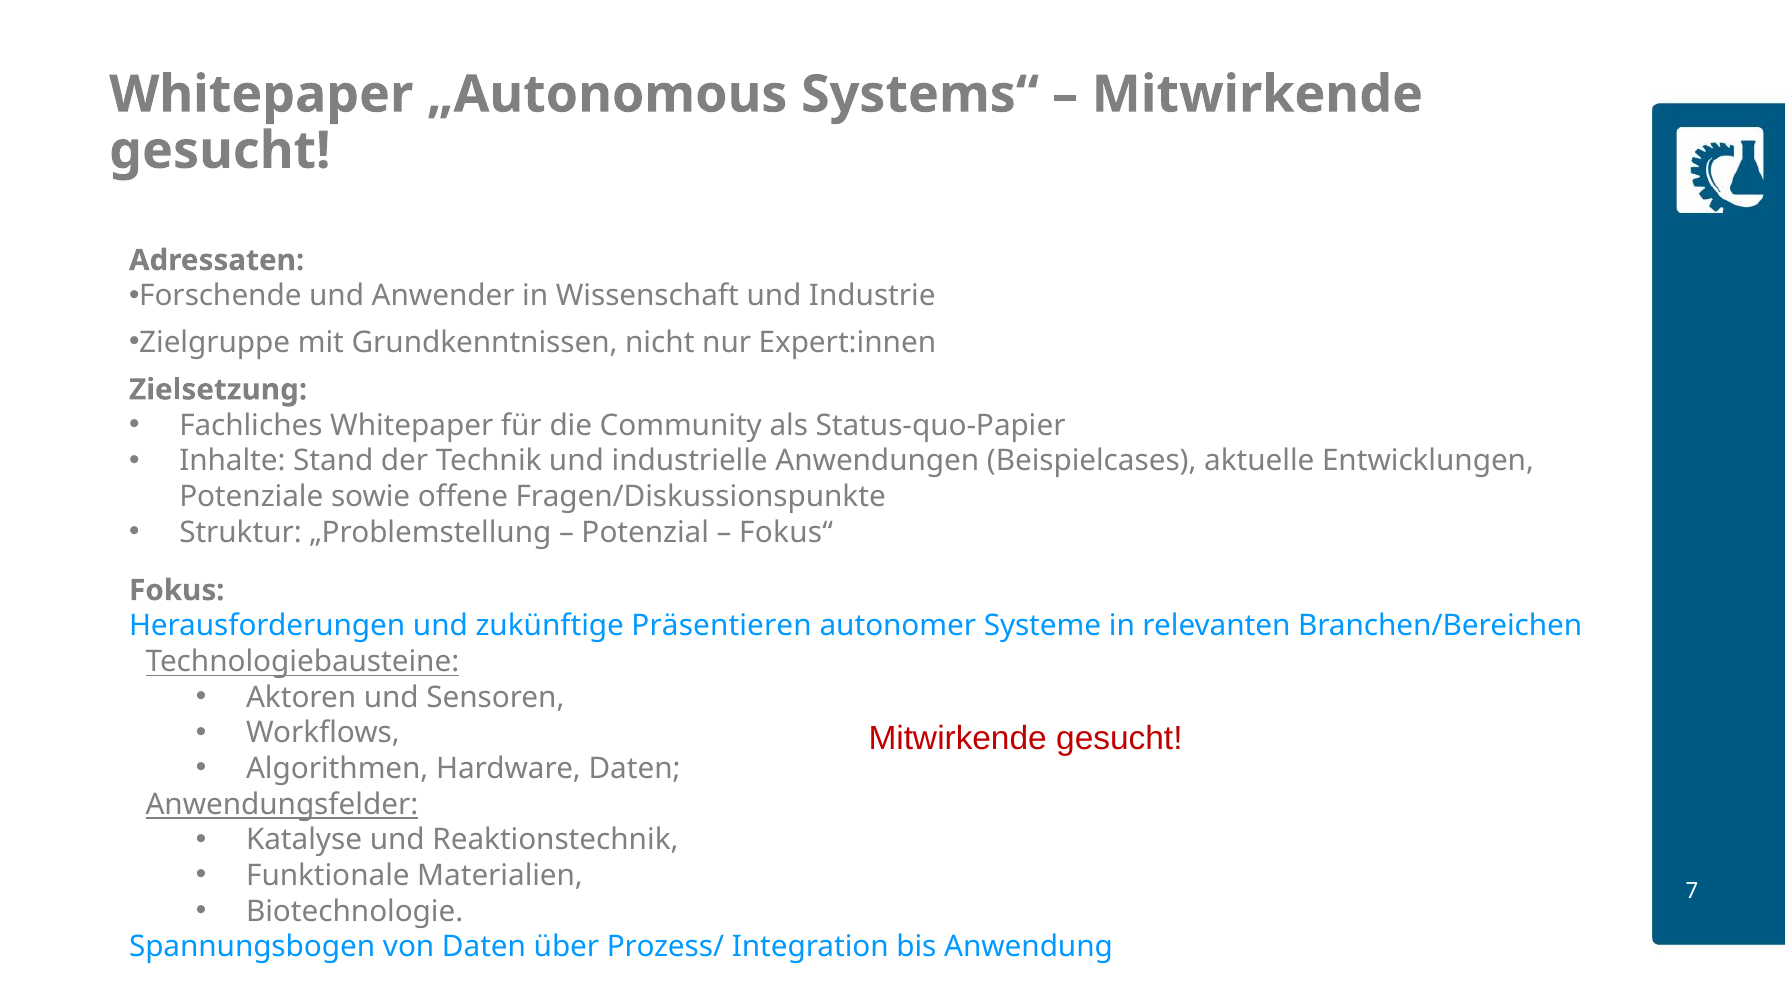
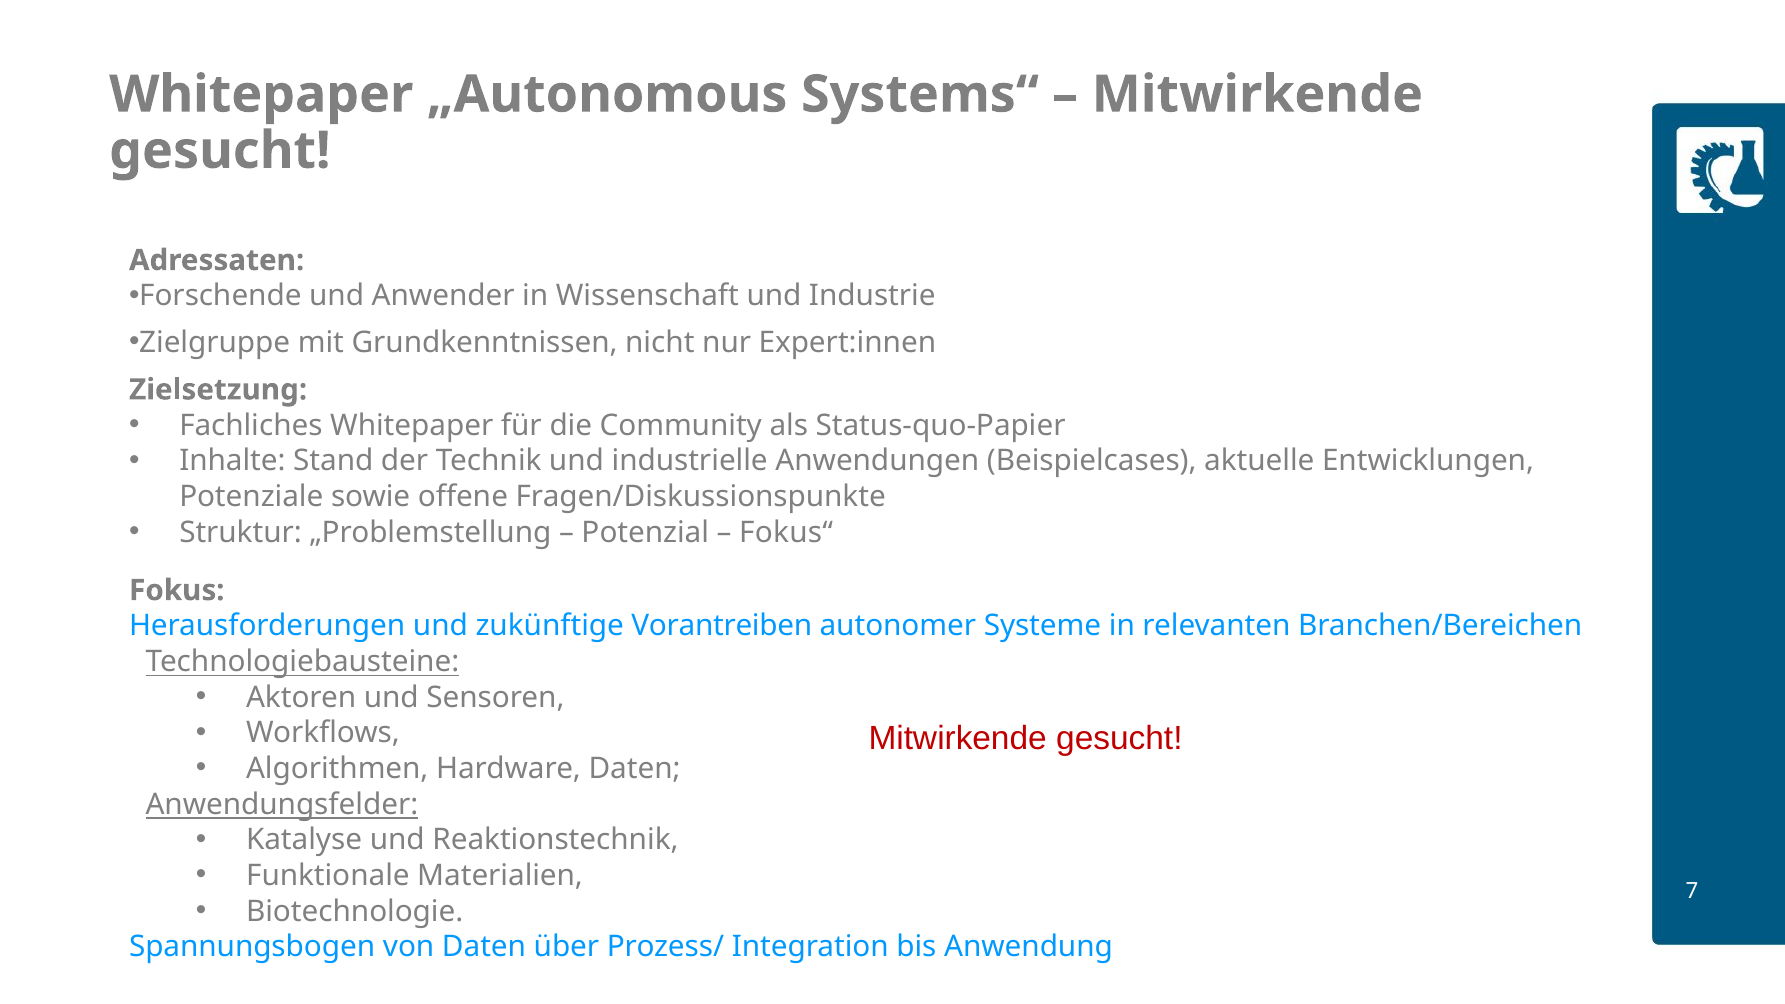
Präsentieren: Präsentieren -> Vorantreiben
